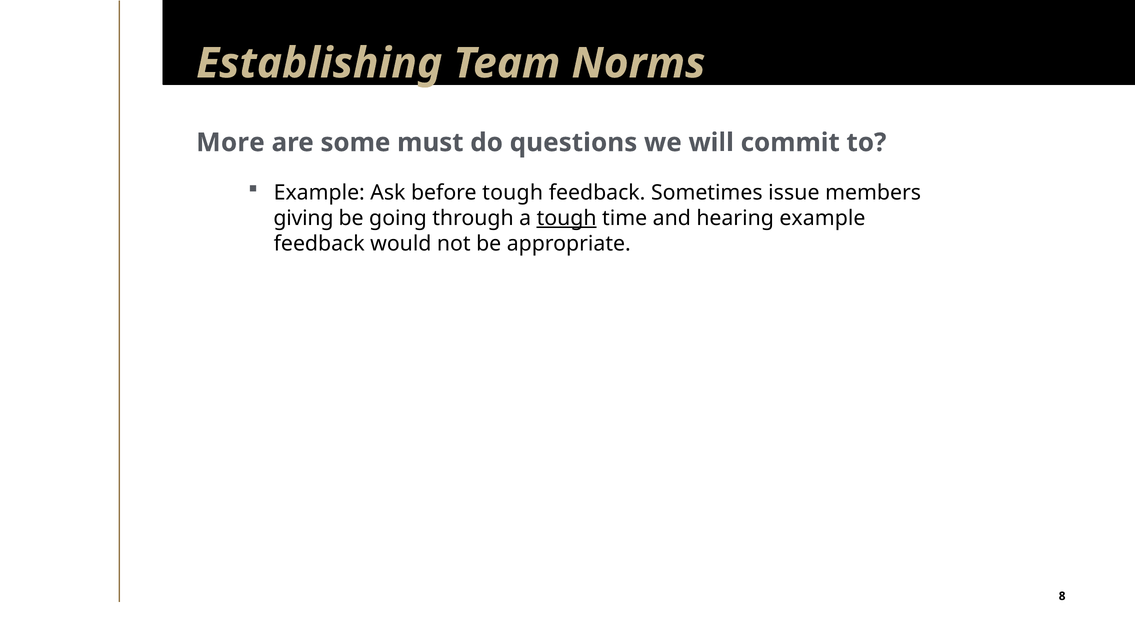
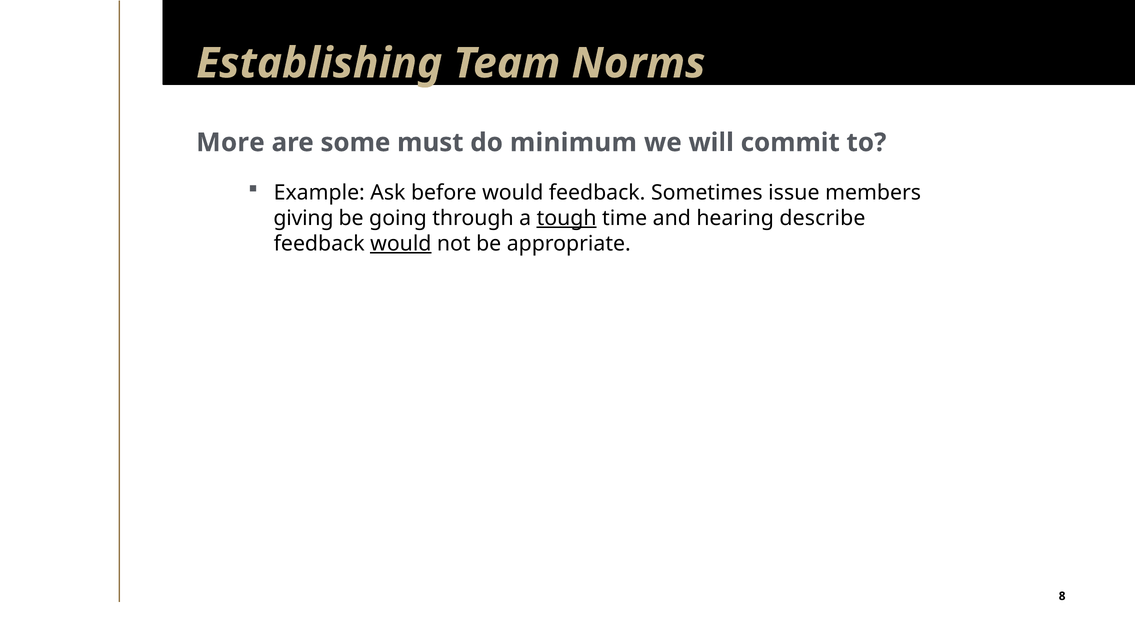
questions: questions -> minimum
before tough: tough -> would
hearing example: example -> describe
would at (401, 244) underline: none -> present
